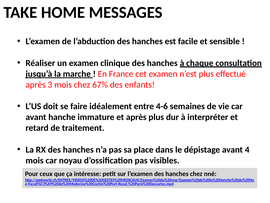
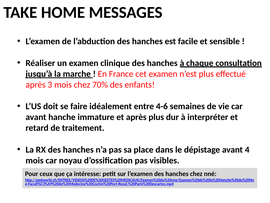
67%: 67% -> 70%
